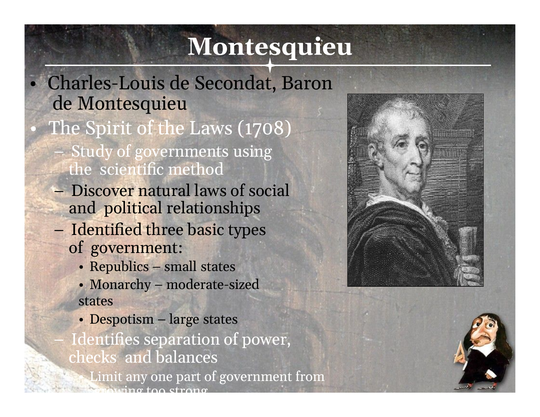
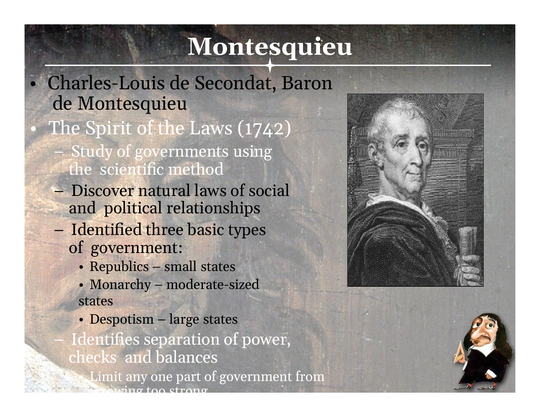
1708: 1708 -> 1742
